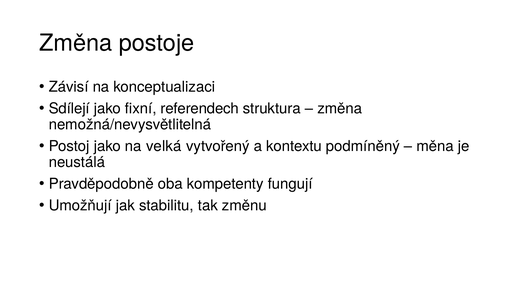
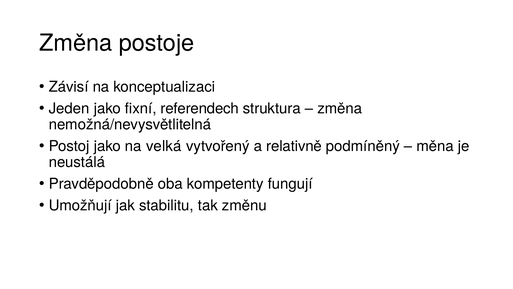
Sdílejí: Sdílejí -> Jeden
kontextu: kontextu -> relativně
